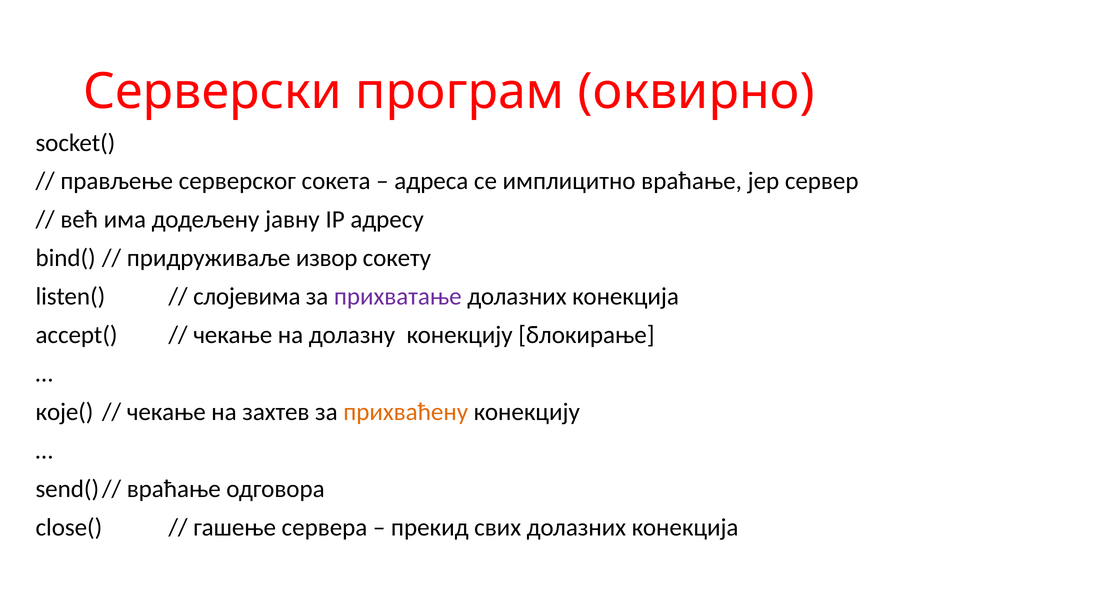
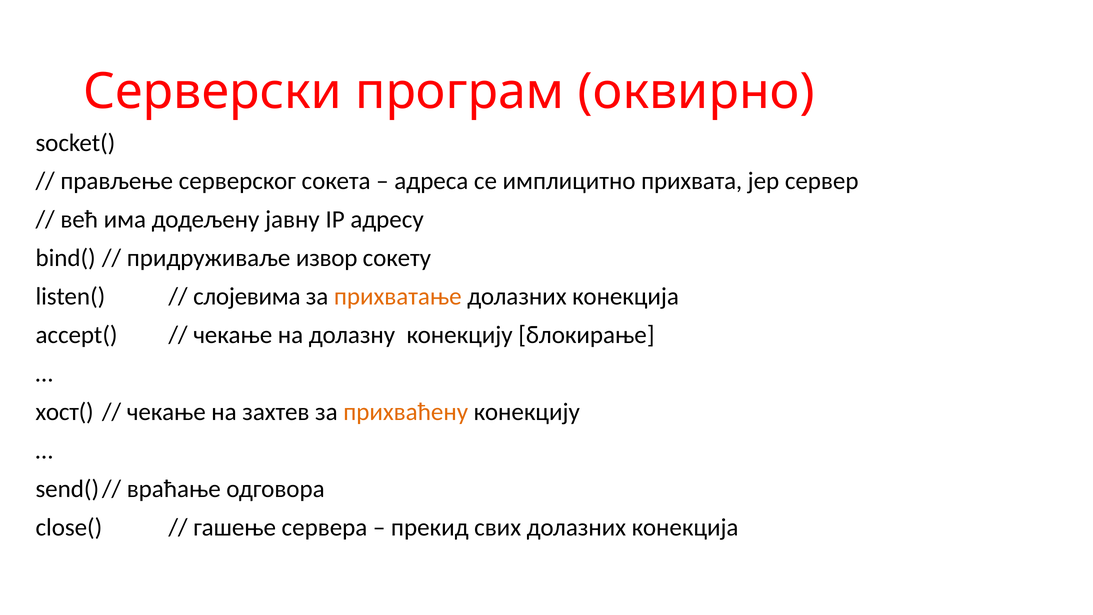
имплицитно враћање: враћање -> прихвата
прихватање colour: purple -> orange
које(: које( -> хост(
